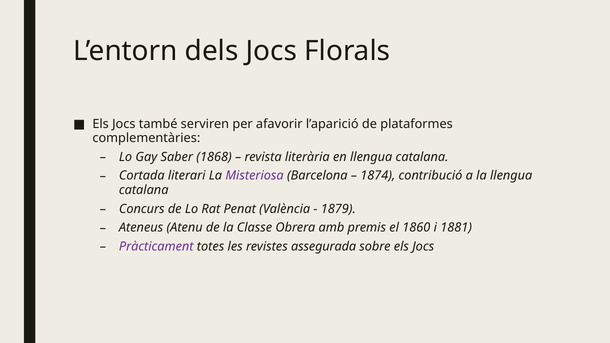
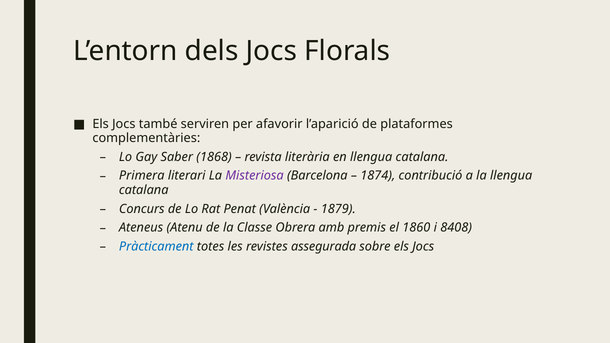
Cortada: Cortada -> Primera
1881: 1881 -> 8408
Pràcticament colour: purple -> blue
